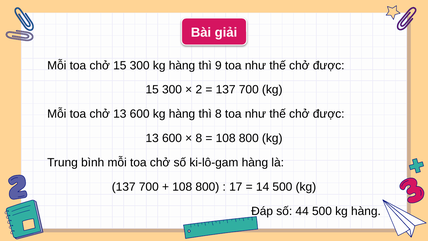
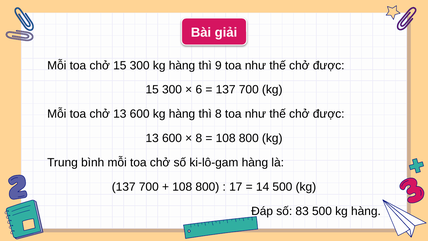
2: 2 -> 6
44: 44 -> 83
